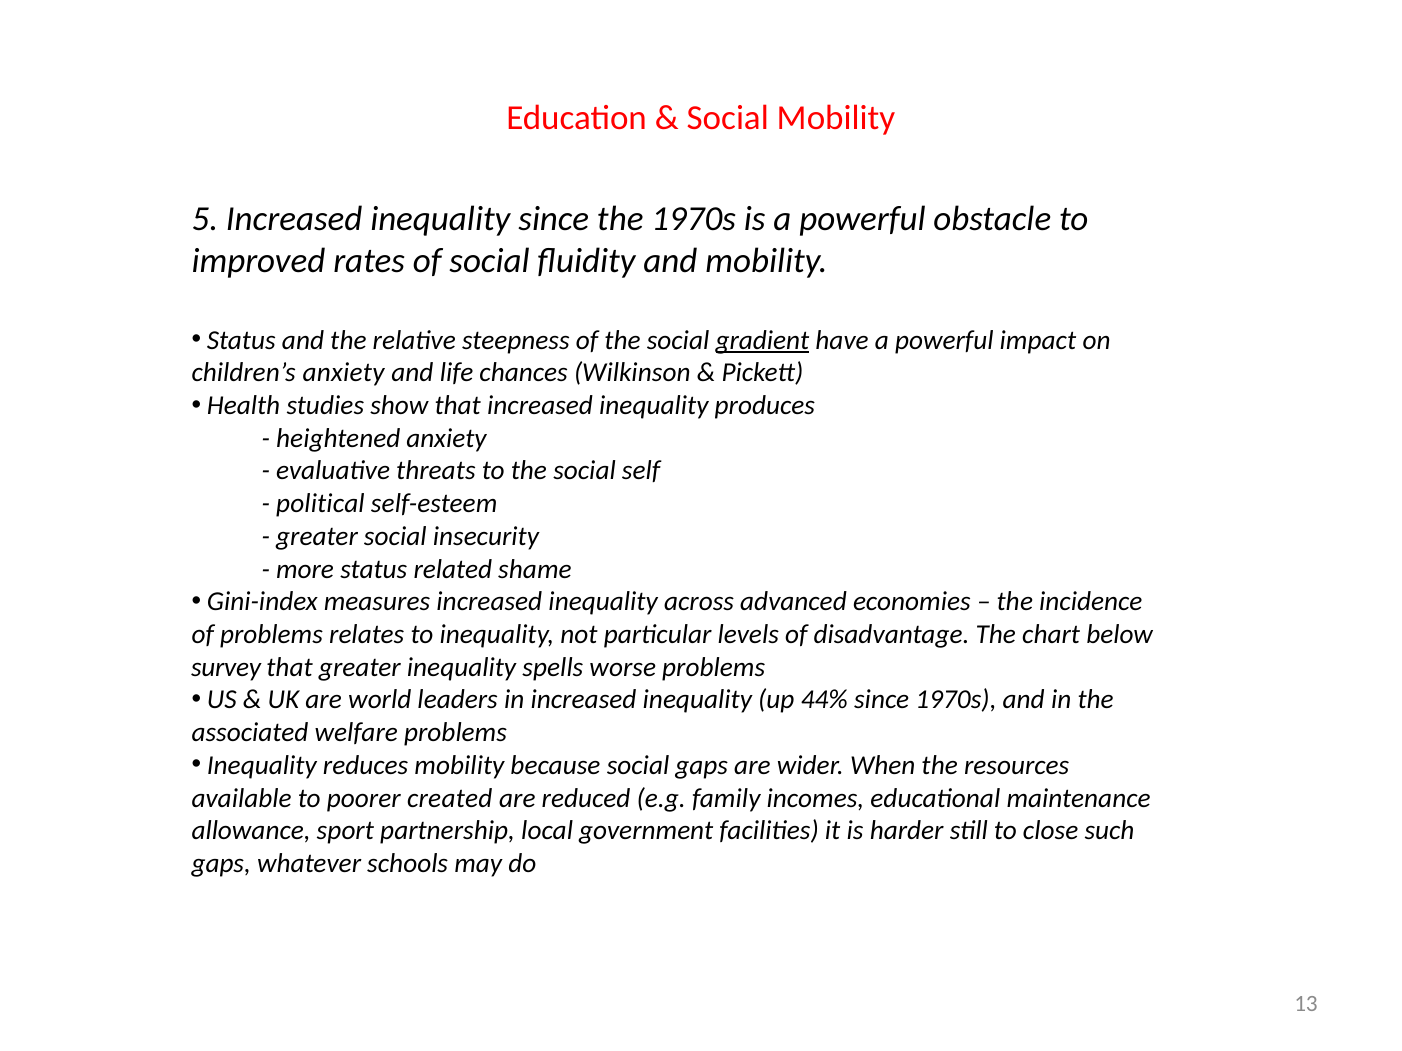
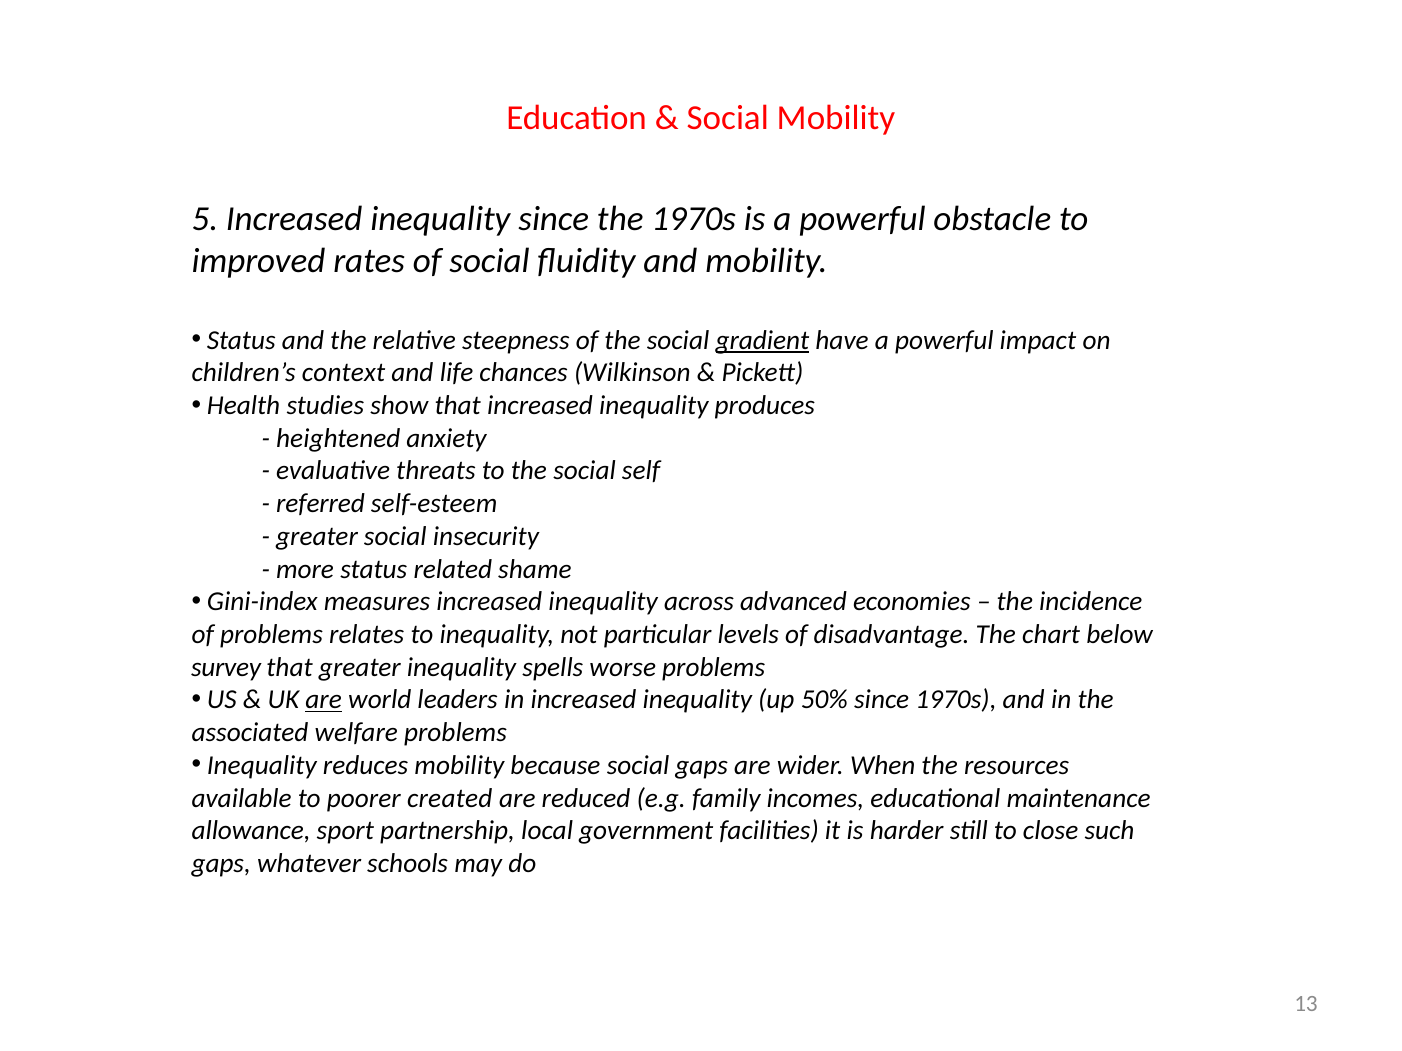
children’s anxiety: anxiety -> context
political: political -> referred
are at (324, 700) underline: none -> present
44%: 44% -> 50%
